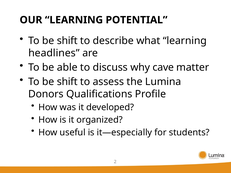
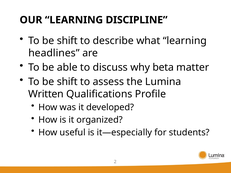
POTENTIAL: POTENTIAL -> DISCIPLINE
cave: cave -> beta
Donors: Donors -> Written
